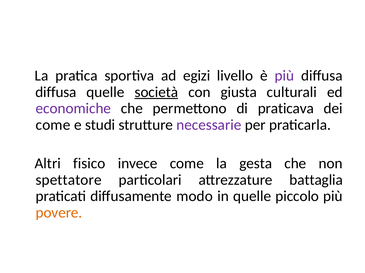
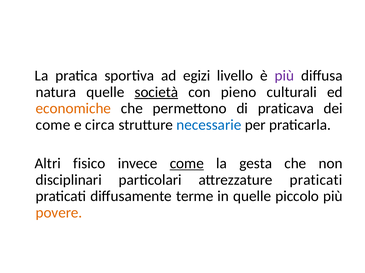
diffusa at (56, 92): diffusa -> natura
giusta: giusta -> pieno
economiche colour: purple -> orange
studi: studi -> circa
necessarie colour: purple -> blue
come at (187, 164) underline: none -> present
spettatore: spettatore -> disciplinari
attrezzature battaglia: battaglia -> praticati
modo: modo -> terme
